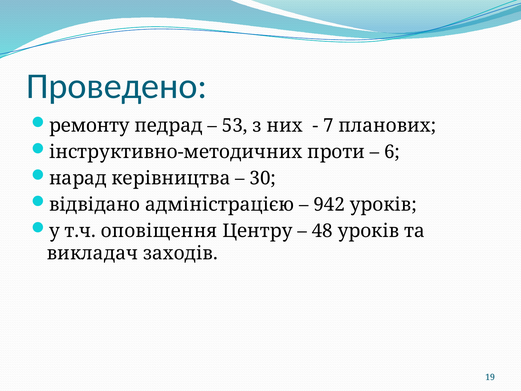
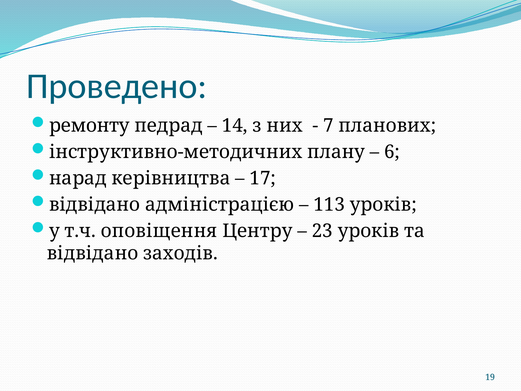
53: 53 -> 14
проти: проти -> плану
30: 30 -> 17
942: 942 -> 113
48: 48 -> 23
викладач at (92, 253): викладач -> відвідано
